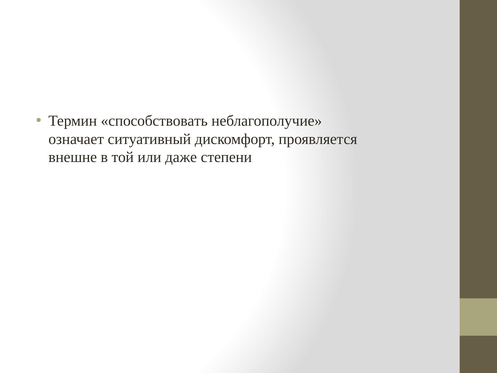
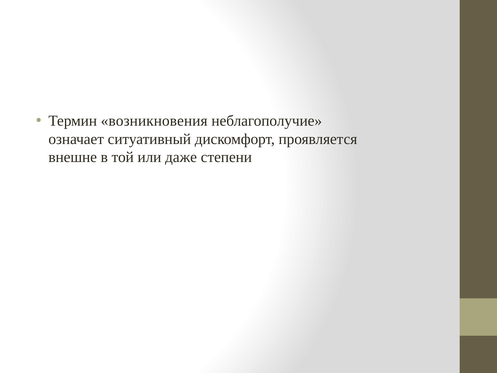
способствовать: способствовать -> возникновения
